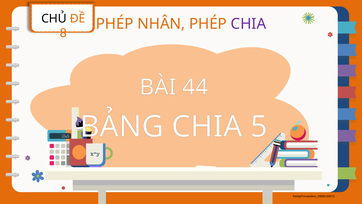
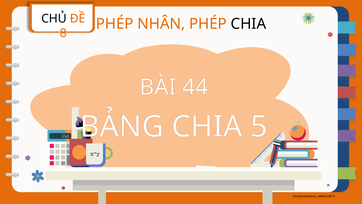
CHIA at (248, 24) colour: purple -> black
